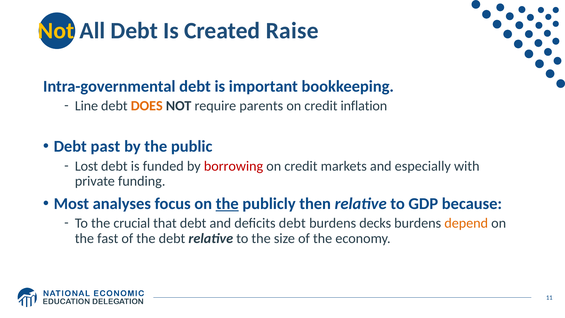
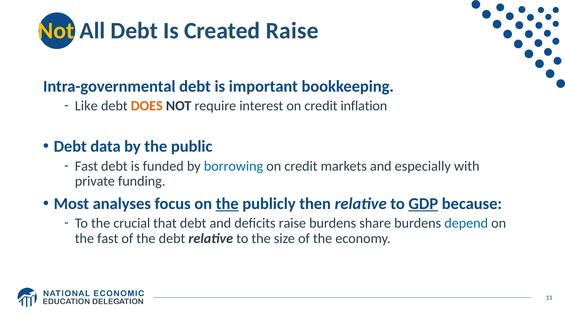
Line: Line -> Like
parents: parents -> interest
past: past -> data
Lost at (86, 166): Lost -> Fast
borrowing colour: red -> blue
GDP underline: none -> present
deficits debt: debt -> raise
decks: decks -> share
depend colour: orange -> blue
